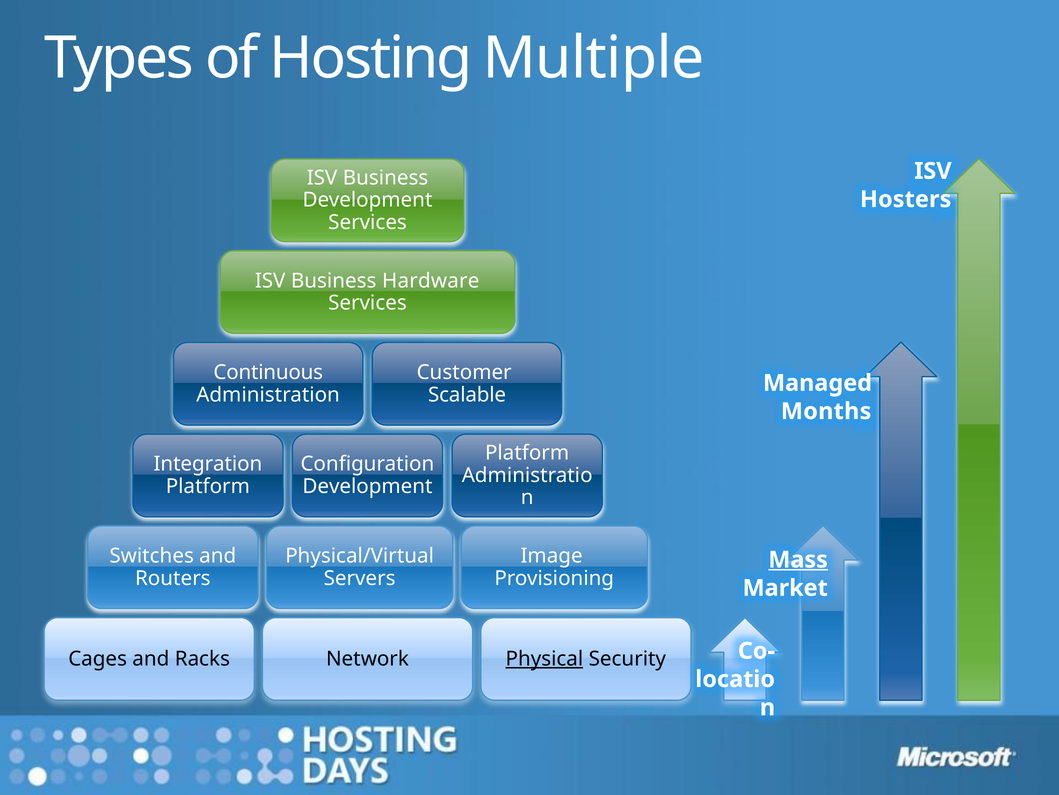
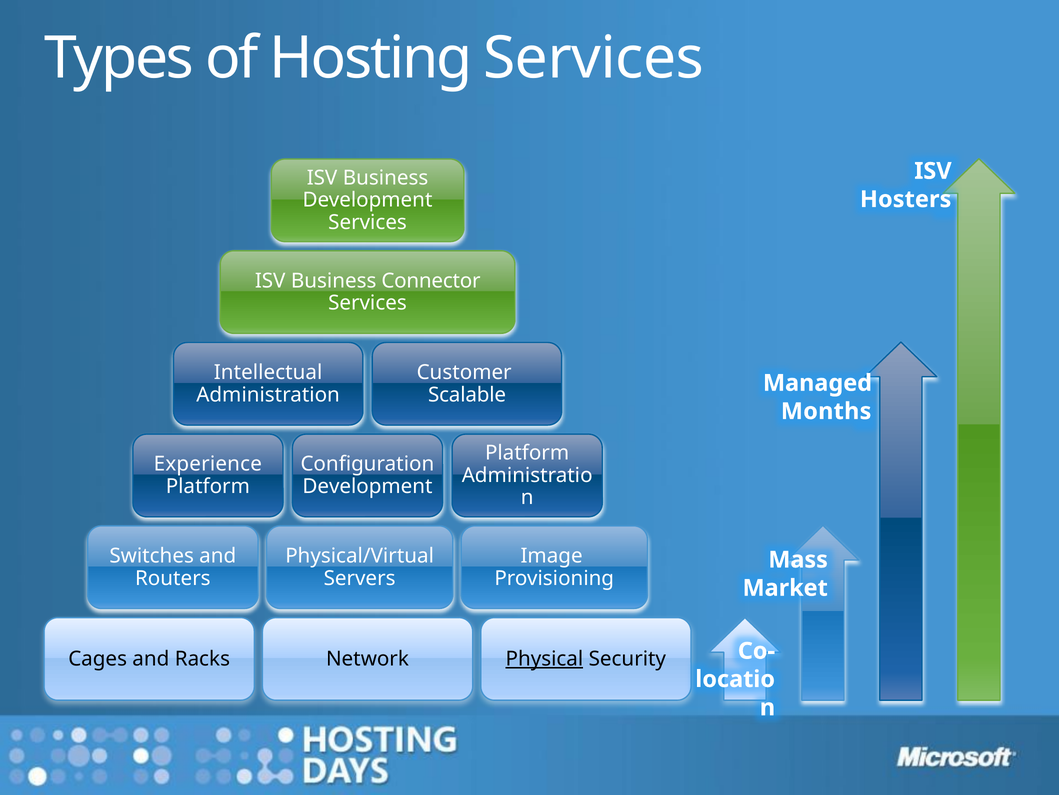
Hosting Multiple: Multiple -> Services
Hardware: Hardware -> Connector
Continuous: Continuous -> Intellectual
Integration: Integration -> Experience
Mass underline: present -> none
